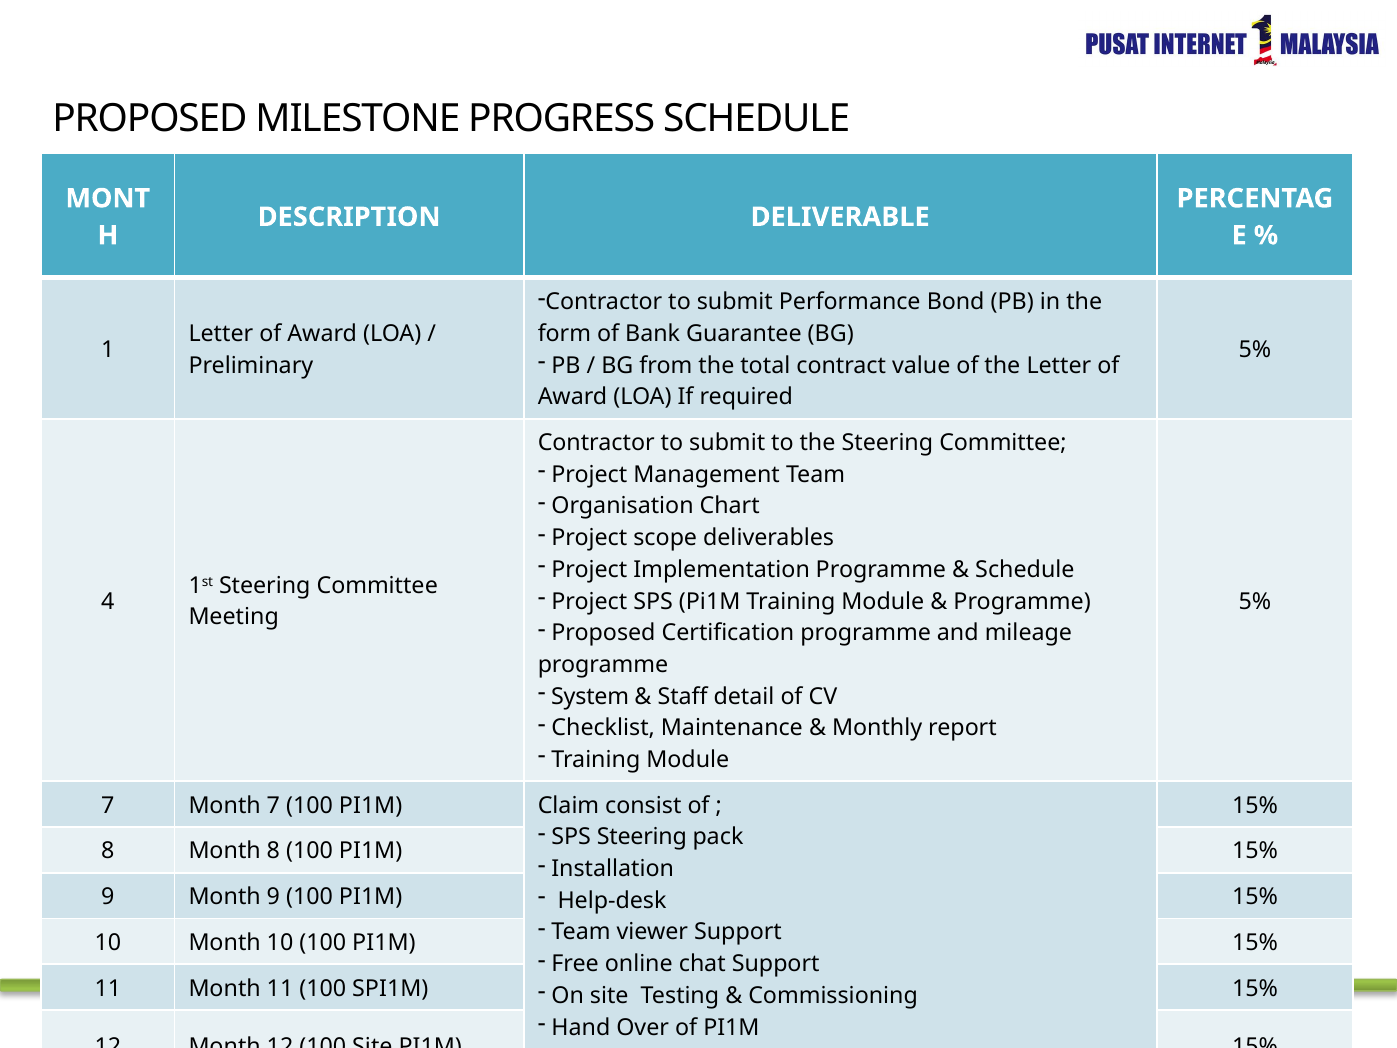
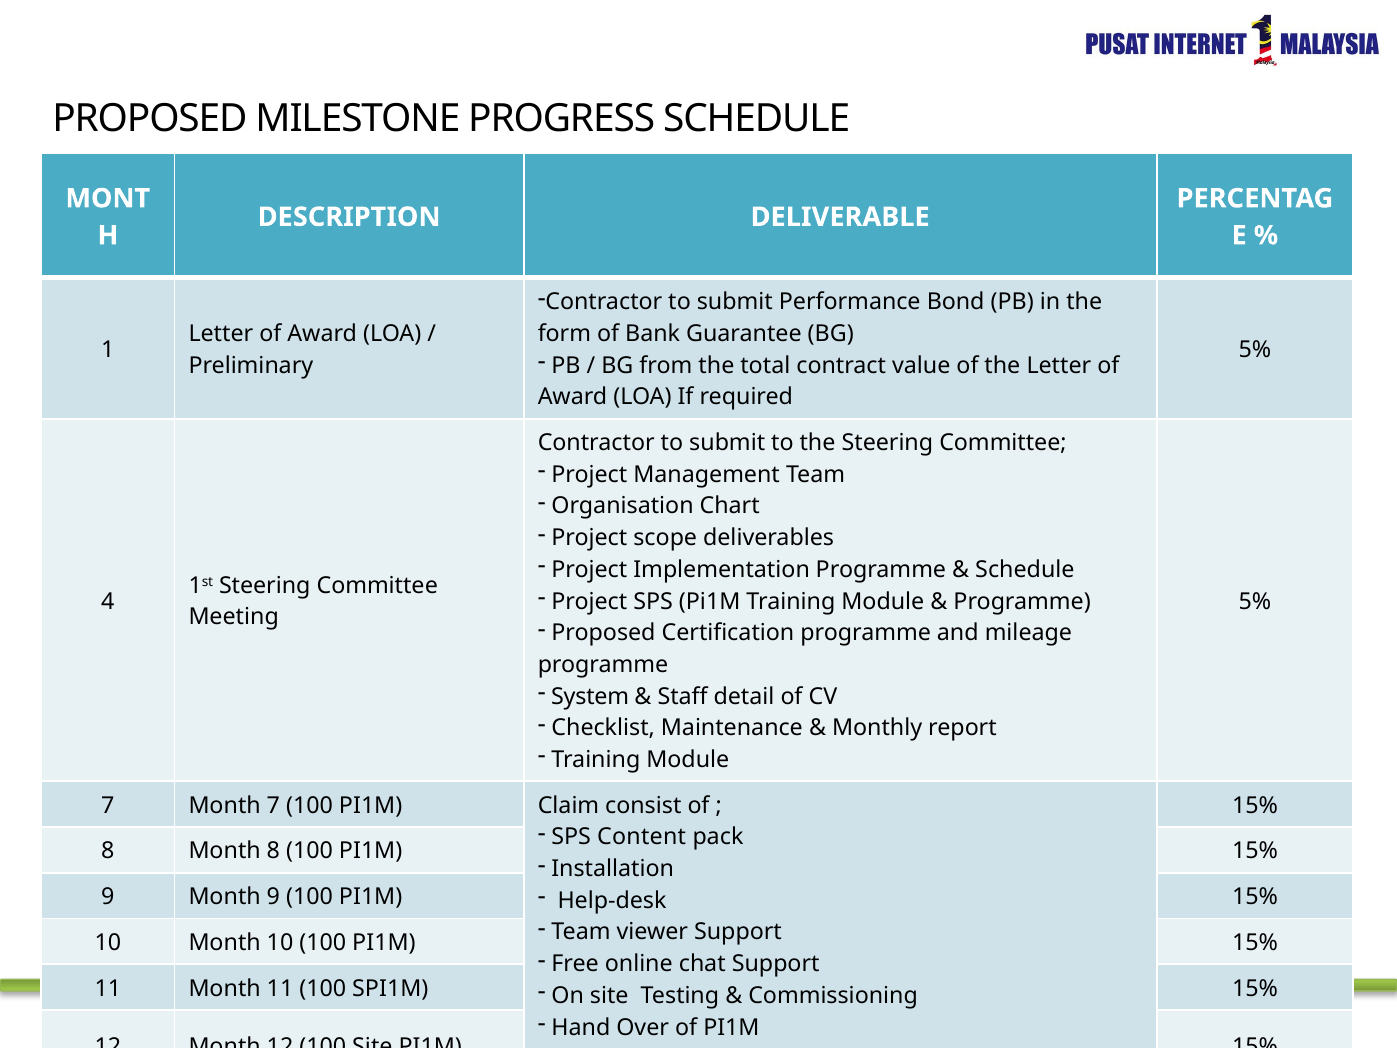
SPS Steering: Steering -> Content
